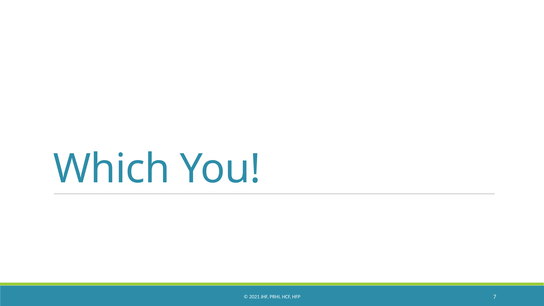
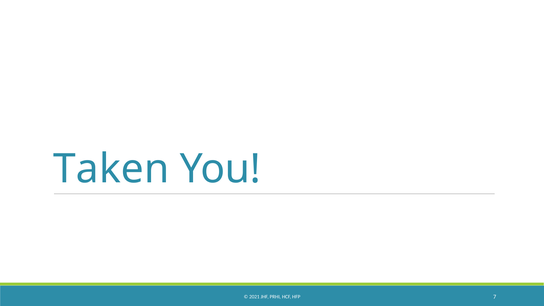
Which: Which -> Taken
